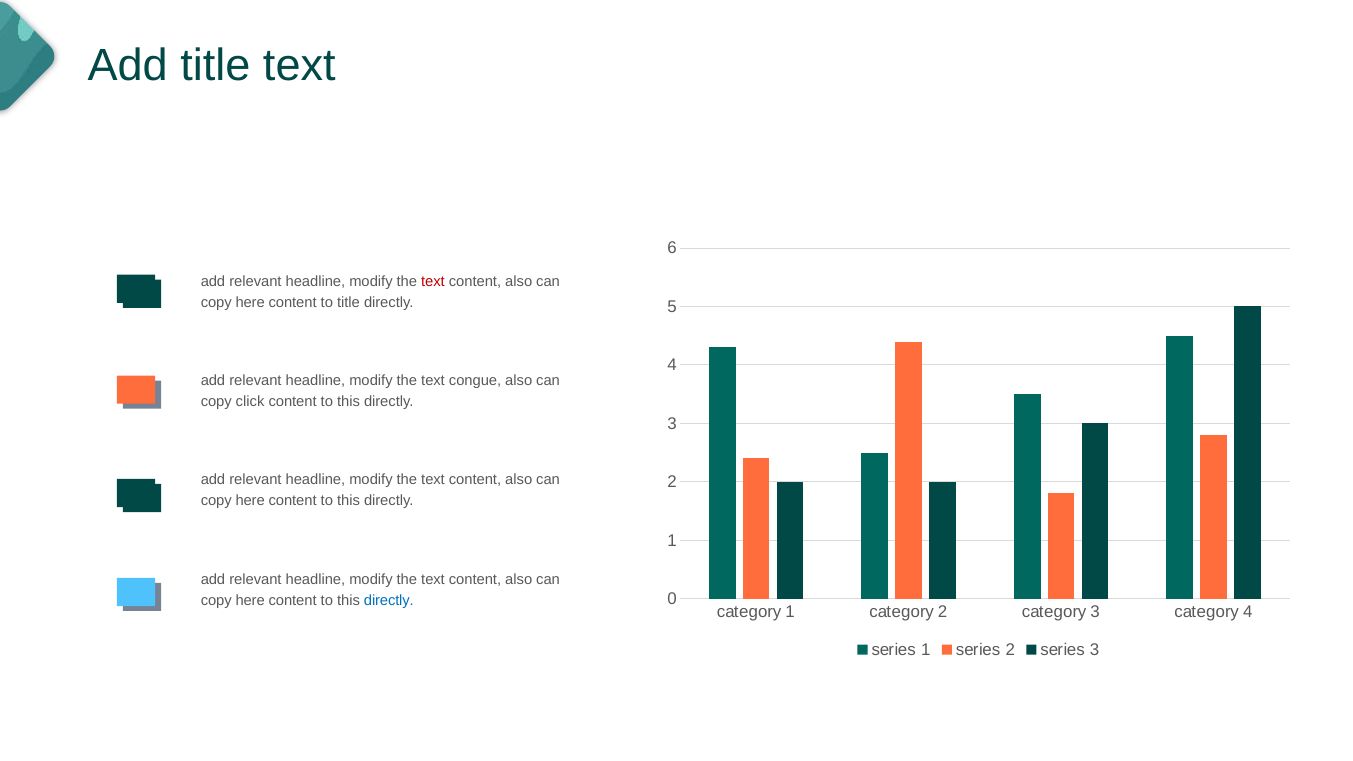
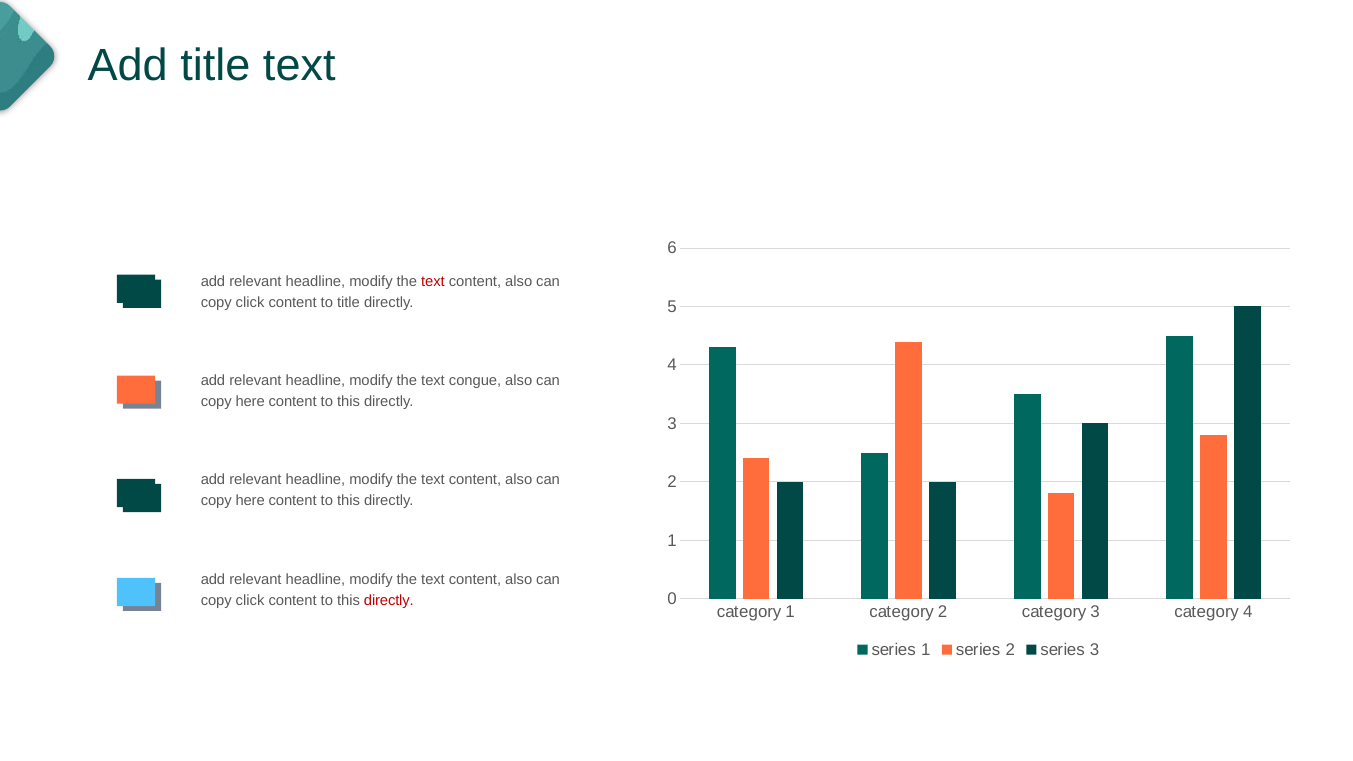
here at (250, 303): here -> click
click at (250, 402): click -> here
here at (250, 601): here -> click
directly at (389, 601) colour: blue -> red
